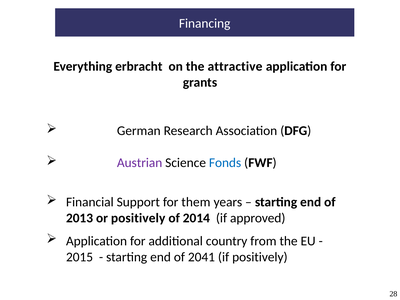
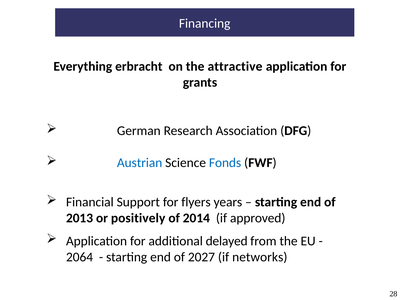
Austrian colour: purple -> blue
them: them -> flyers
country: country -> delayed
2015: 2015 -> 2064
2041: 2041 -> 2027
if positively: positively -> networks
